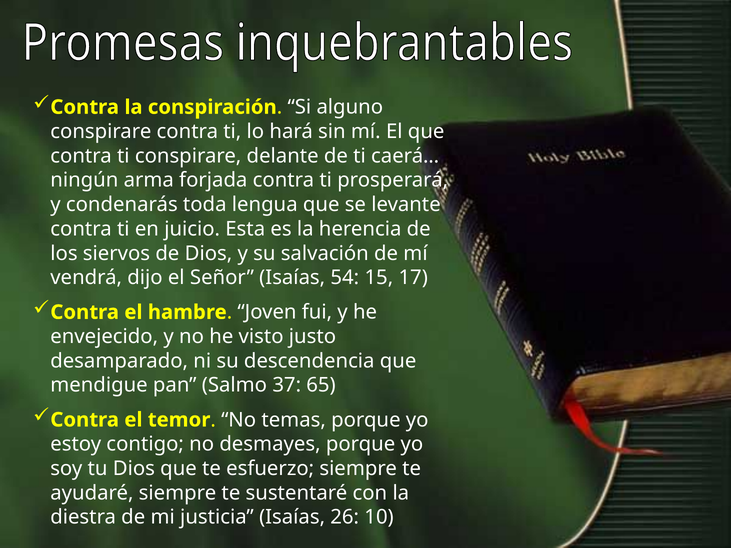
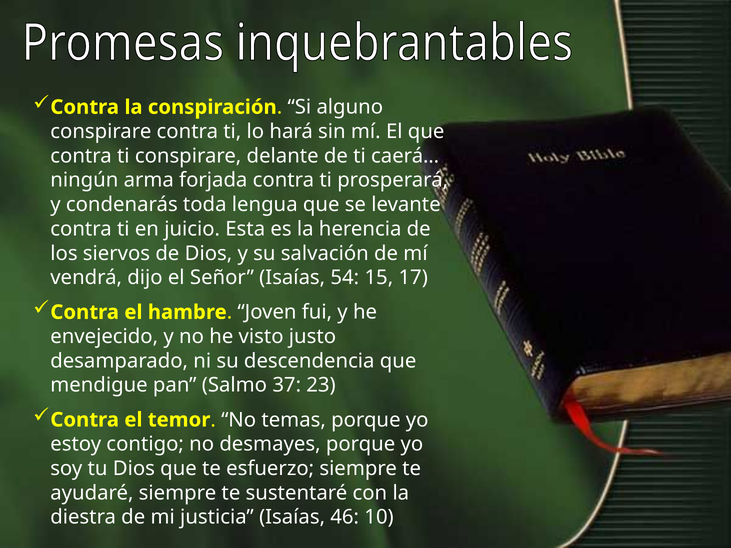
65: 65 -> 23
26: 26 -> 46
